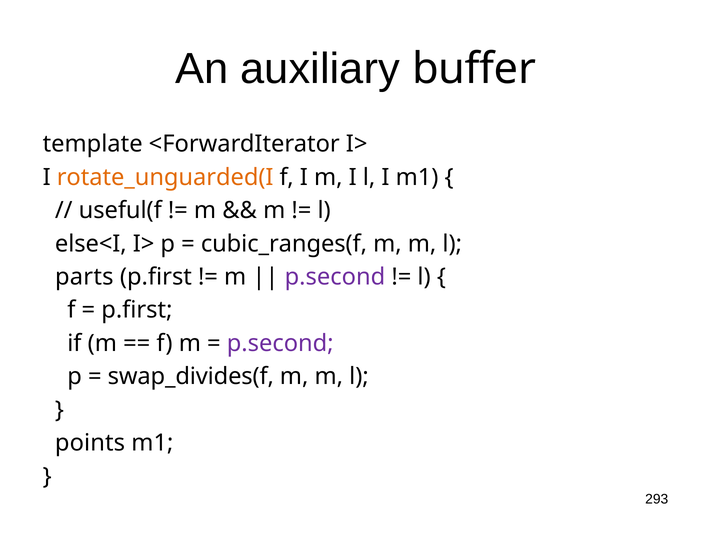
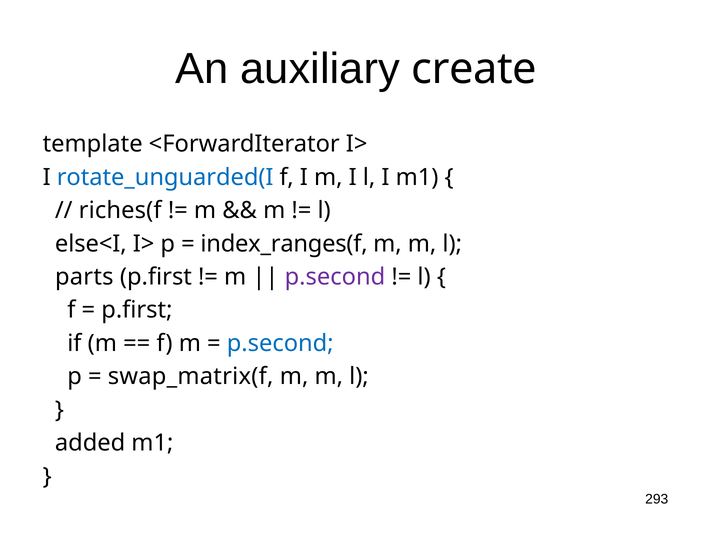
buffer: buffer -> create
rotate_unguarded(I colour: orange -> blue
useful(f: useful(f -> riches(f
cubic_ranges(f: cubic_ranges(f -> index_ranges(f
p.second at (280, 343) colour: purple -> blue
swap_divides(f: swap_divides(f -> swap_matrix(f
points: points -> added
